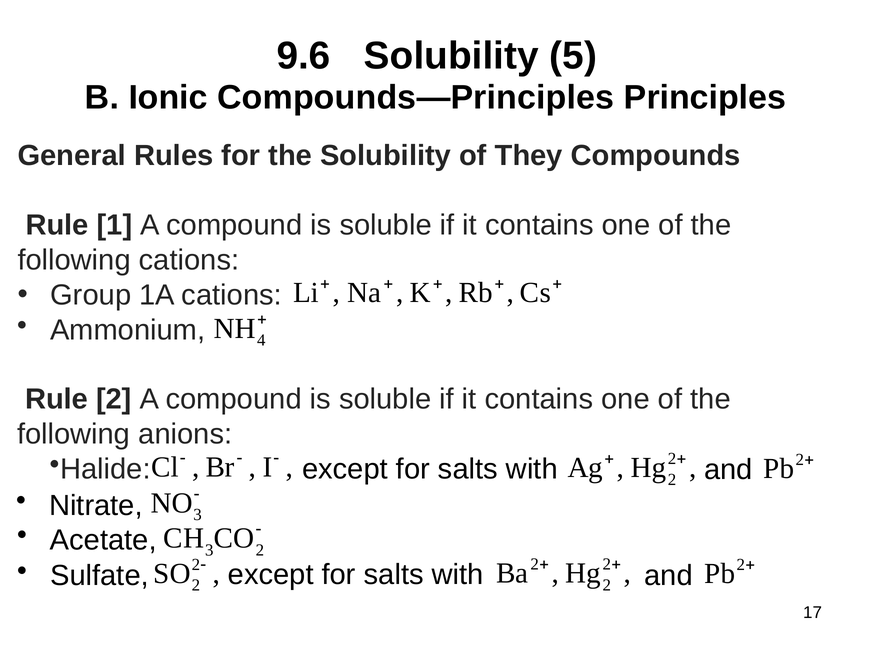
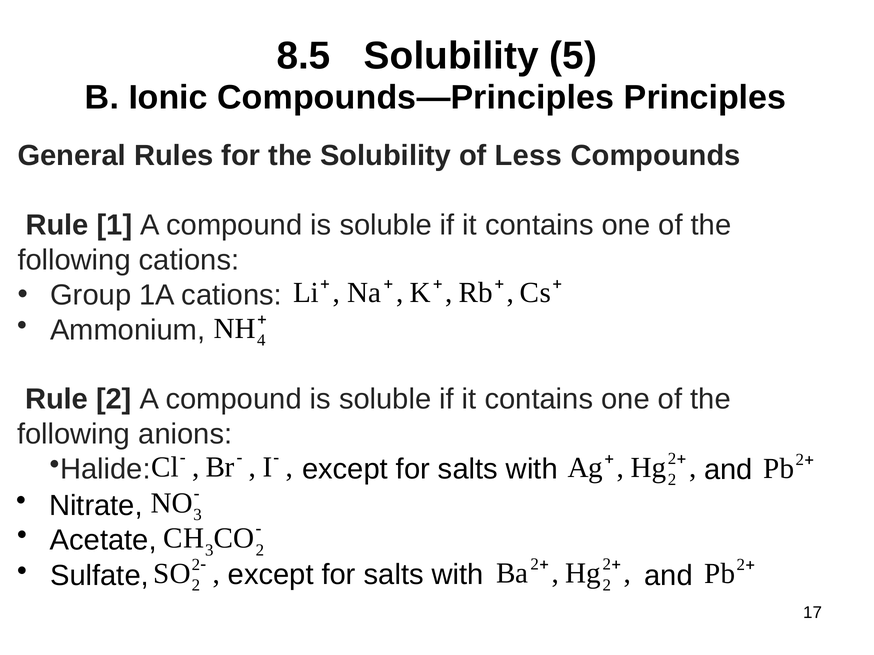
9.6: 9.6 -> 8.5
They: They -> Less
